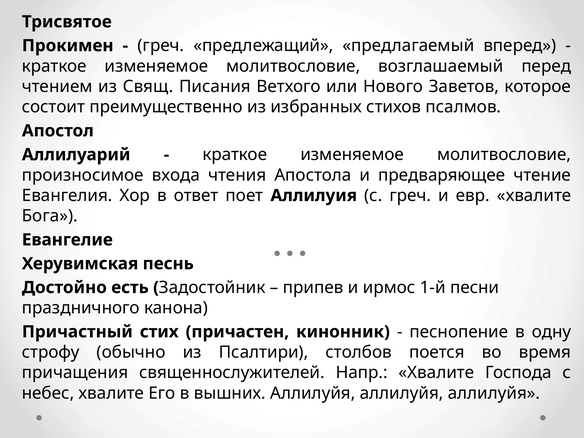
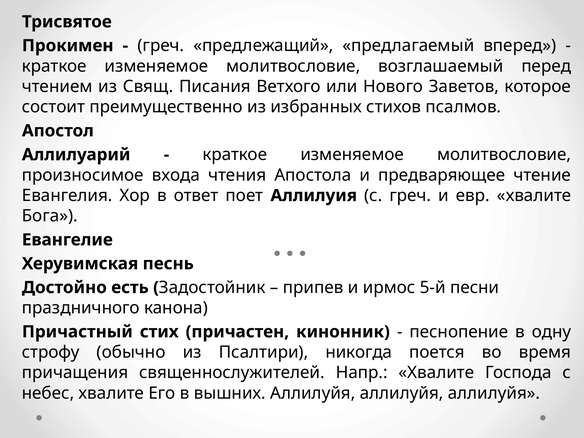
1-й: 1-й -> 5-й
столбов: столбов -> никогда
